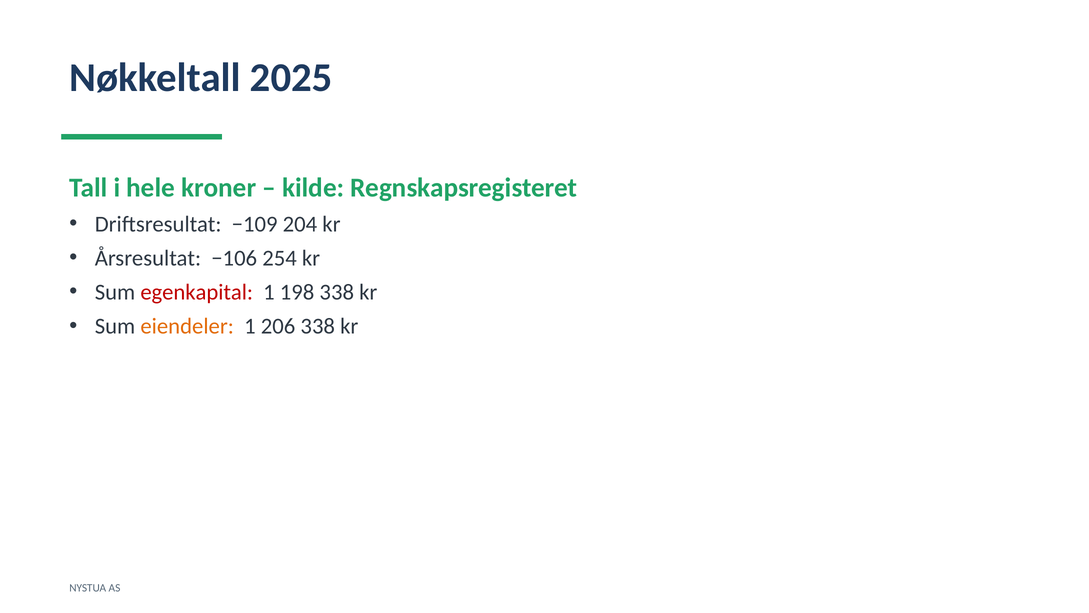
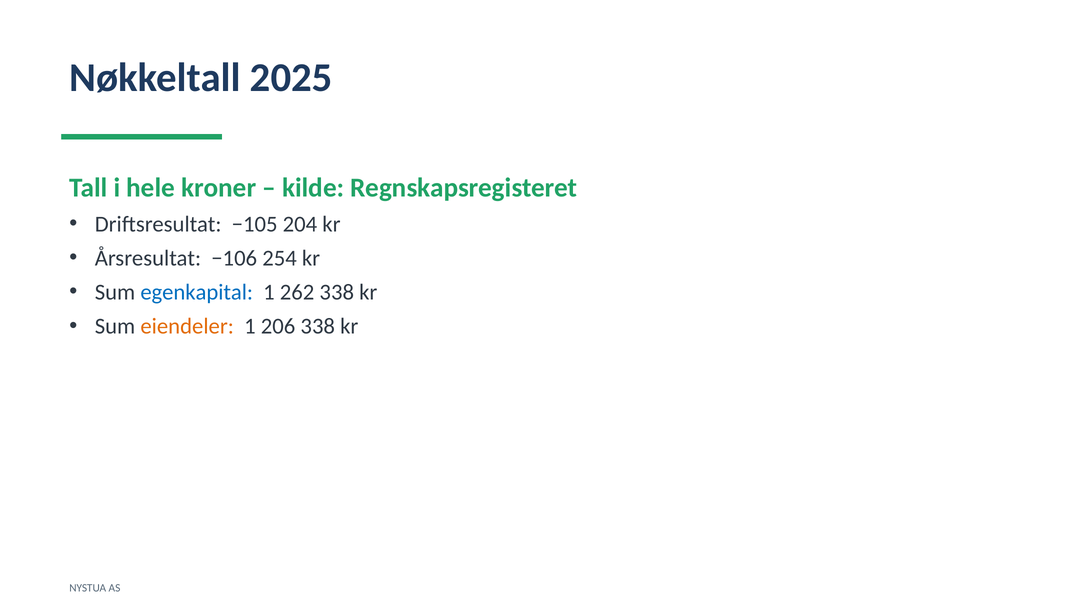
−109: −109 -> −105
egenkapital colour: red -> blue
198: 198 -> 262
